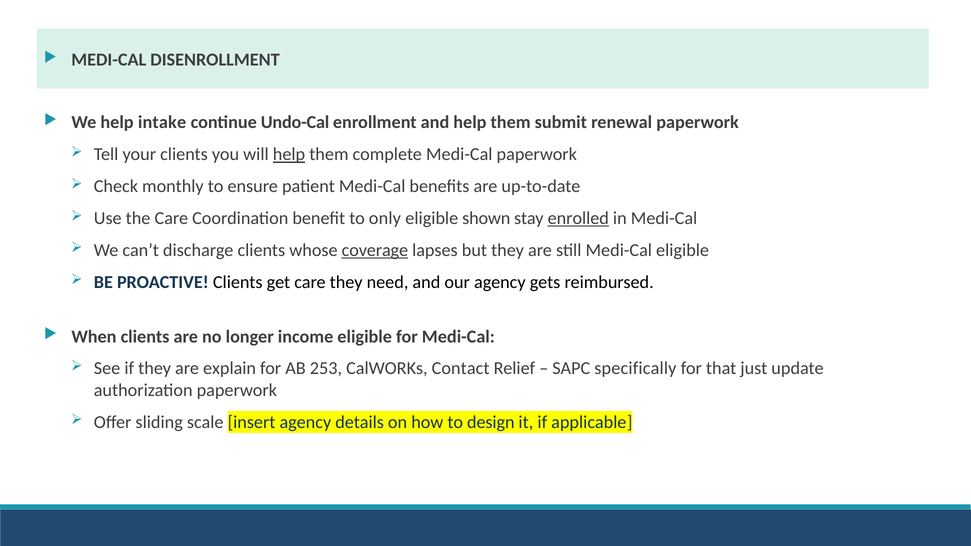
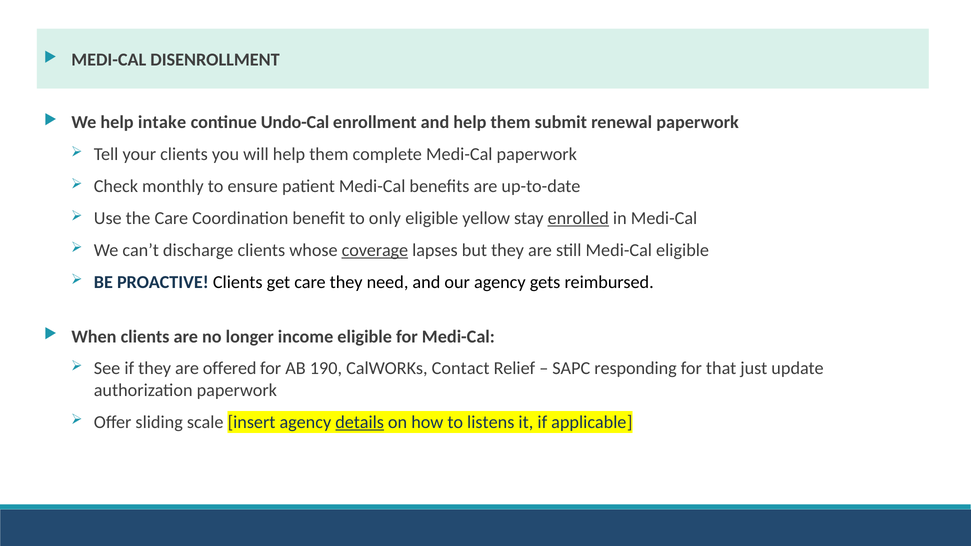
help at (289, 154) underline: present -> none
shown: shown -> yellow
explain: explain -> offered
253: 253 -> 190
specifically: specifically -> responding
details underline: none -> present
design: design -> listens
